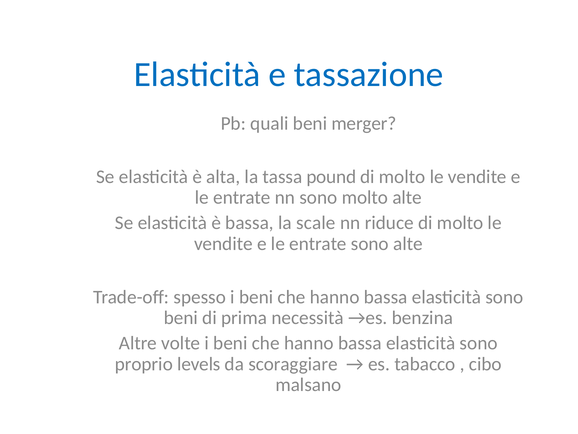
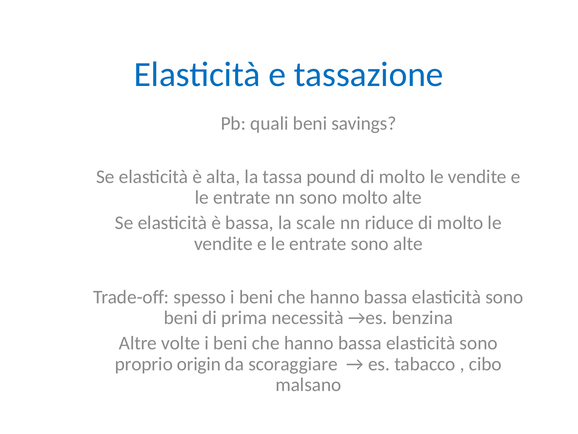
merger: merger -> savings
levels: levels -> origin
